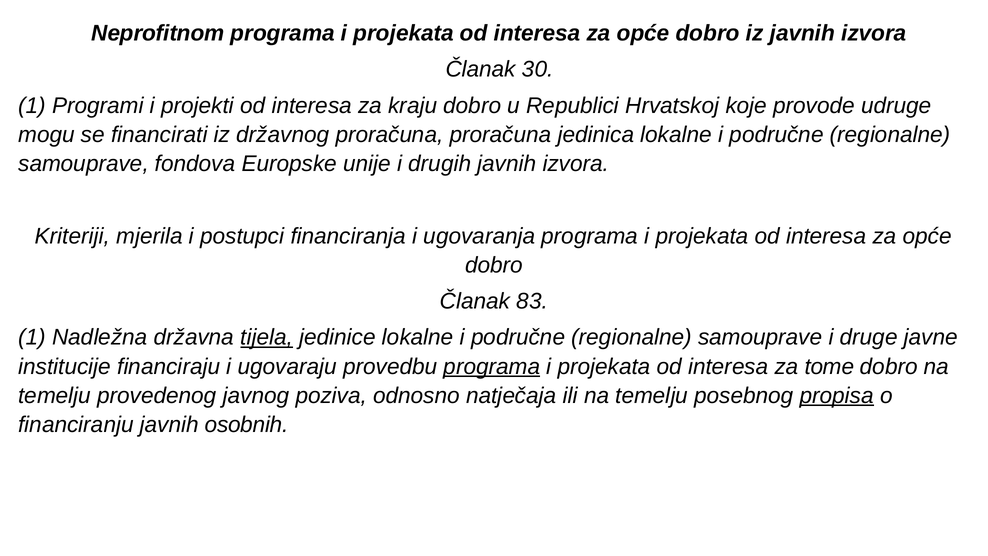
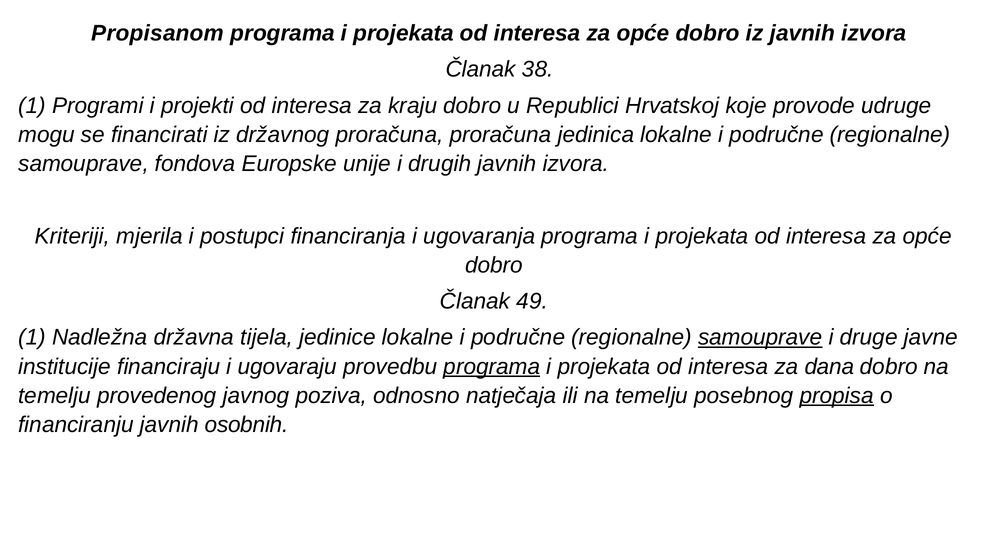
Neprofitnom: Neprofitnom -> Propisanom
30: 30 -> 38
83: 83 -> 49
tijela underline: present -> none
samouprave at (760, 337) underline: none -> present
tome: tome -> dana
